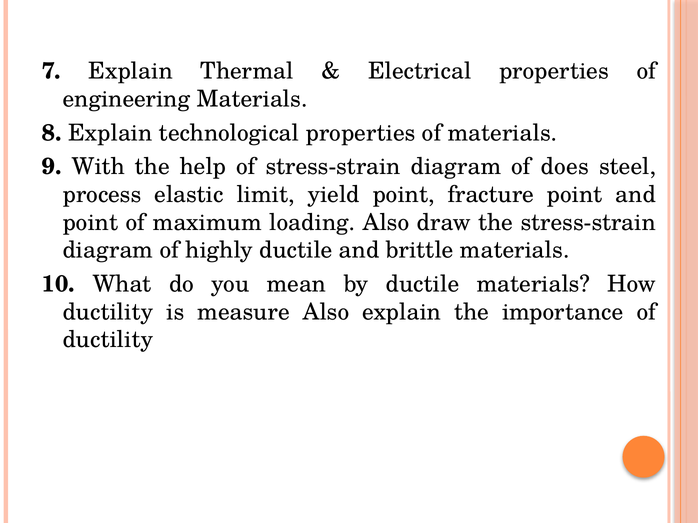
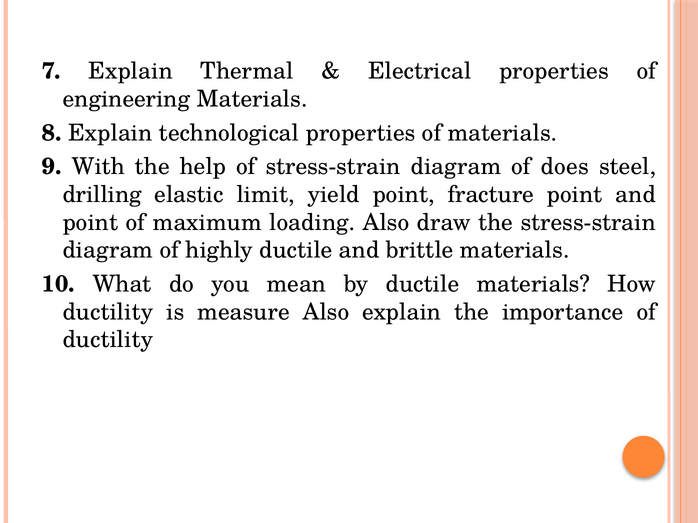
process: process -> drilling
